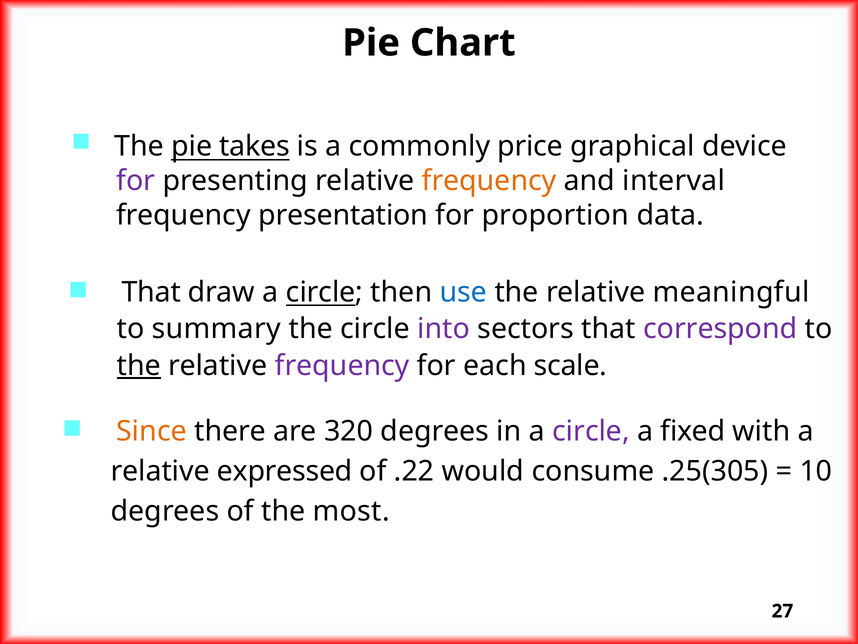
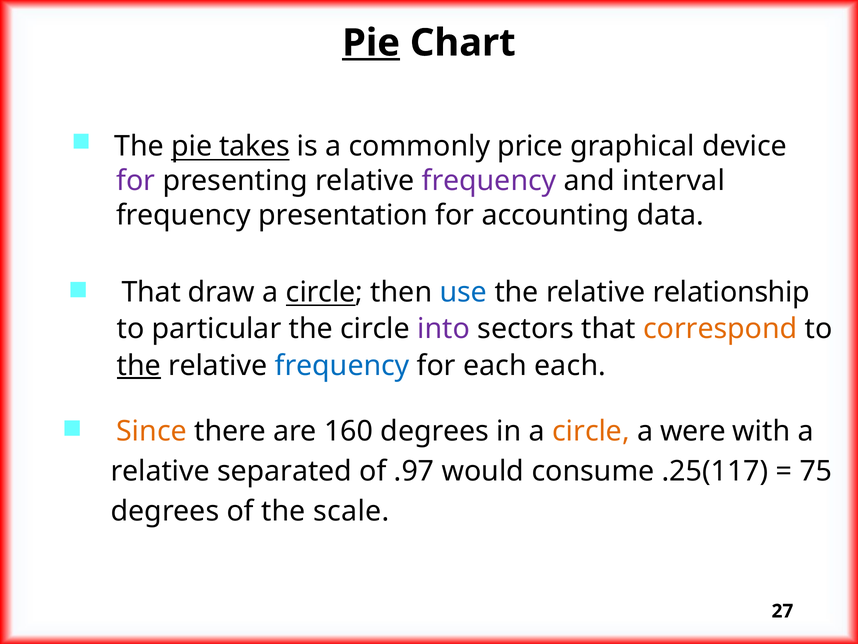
Pie at (371, 43) underline: none -> present
frequency at (489, 181) colour: orange -> purple
proportion: proportion -> accounting
meaningful: meaningful -> relationship
summary: summary -> particular
correspond colour: purple -> orange
frequency at (342, 365) colour: purple -> blue
each scale: scale -> each
320: 320 -> 160
circle at (591, 431) colour: purple -> orange
fixed: fixed -> were
expressed: expressed -> separated
.22: .22 -> .97
.25(305: .25(305 -> .25(117
10: 10 -> 75
most: most -> scale
